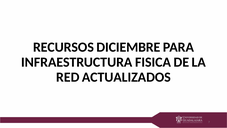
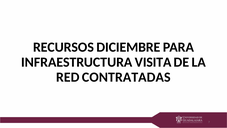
FISICA: FISICA -> VISITA
ACTUALIZADOS: ACTUALIZADOS -> CONTRATADAS
